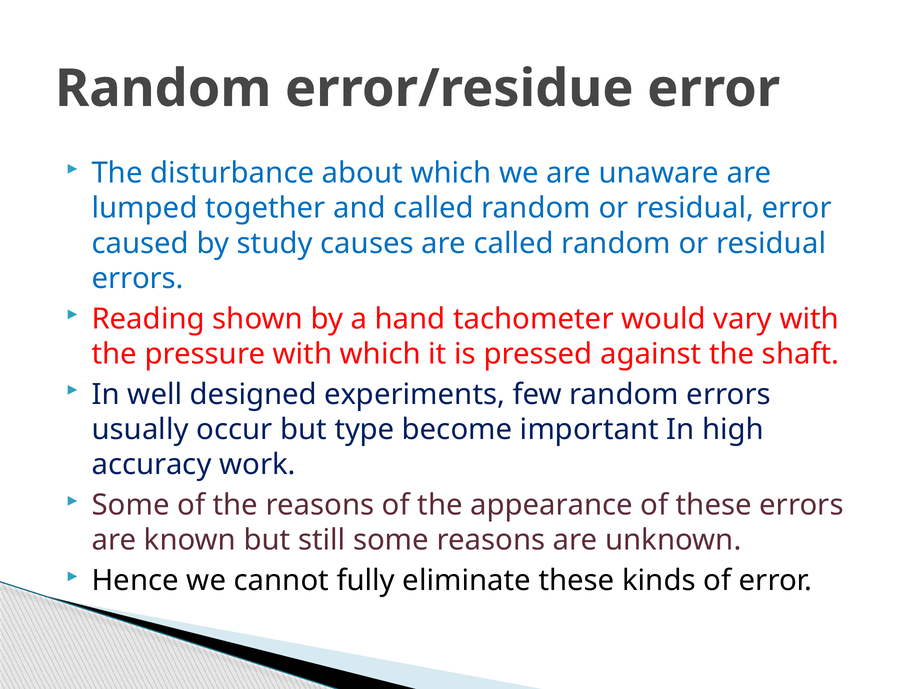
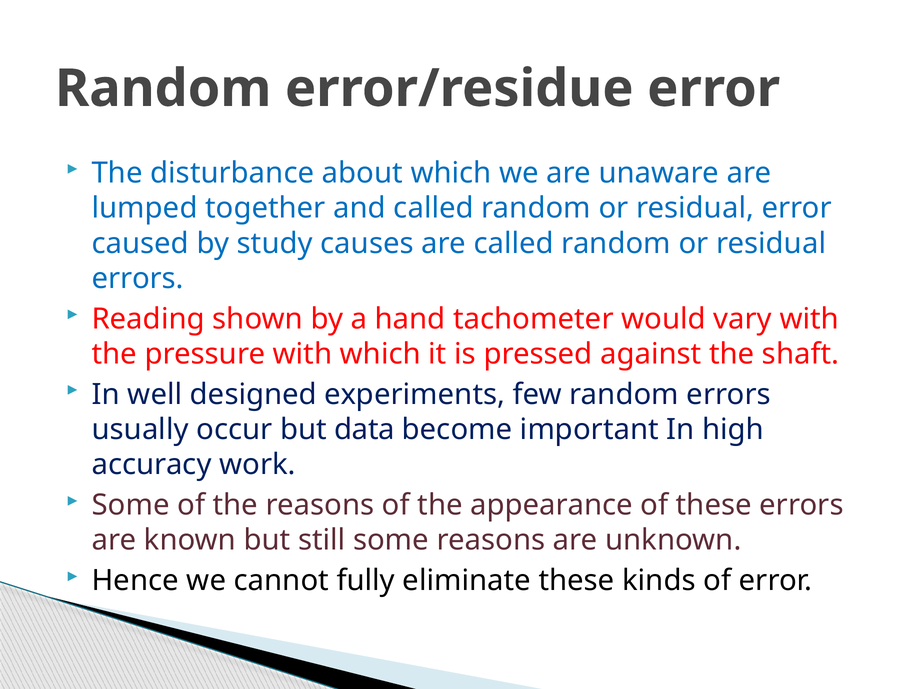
type: type -> data
